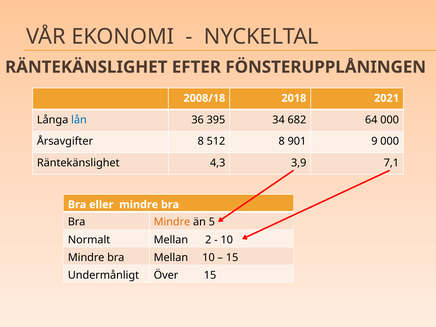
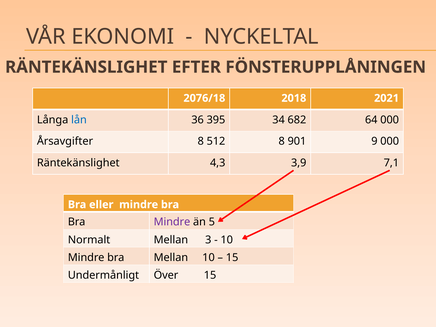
2008/18: 2008/18 -> 2076/18
Mindre at (172, 222) colour: orange -> purple
2: 2 -> 3
